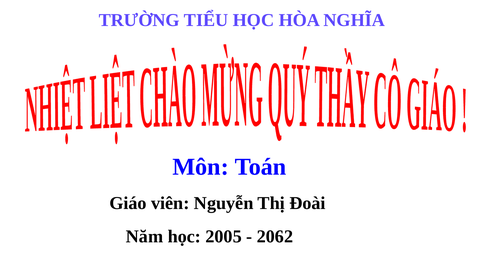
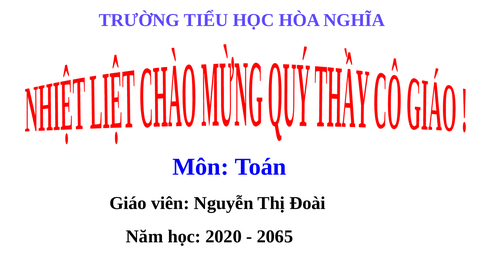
2005: 2005 -> 2020
2062: 2062 -> 2065
